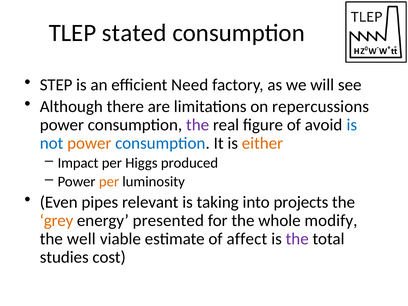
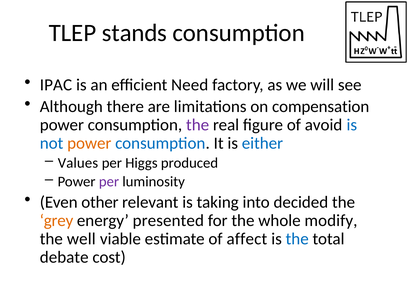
stated: stated -> stands
STEP: STEP -> IPAC
repercussions: repercussions -> compensation
either colour: orange -> blue
Impact: Impact -> Values
per at (109, 182) colour: orange -> purple
pipes: pipes -> other
projects: projects -> decided
the at (297, 239) colour: purple -> blue
studies: studies -> debate
